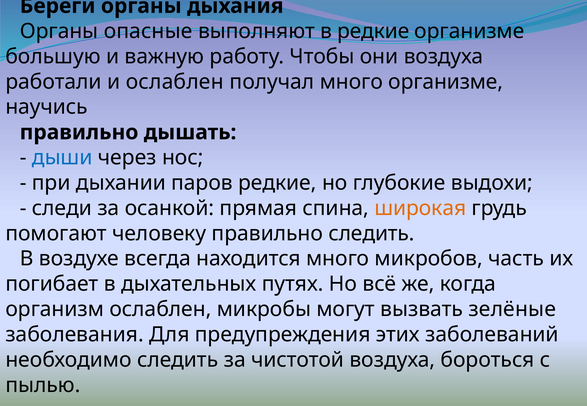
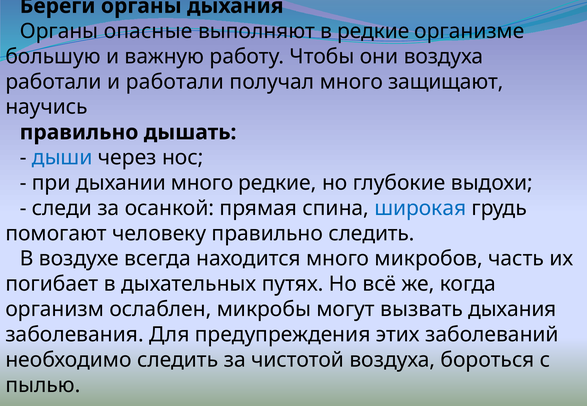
и ослаблен: ослаблен -> работали
много организме: организме -> защищают
дыхании паров: паров -> много
широкая colour: orange -> blue
вызвать зелёные: зелёные -> дыхания
